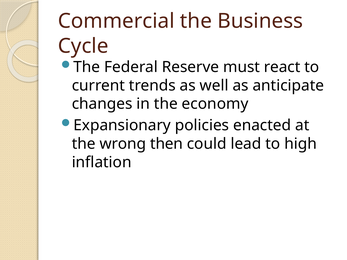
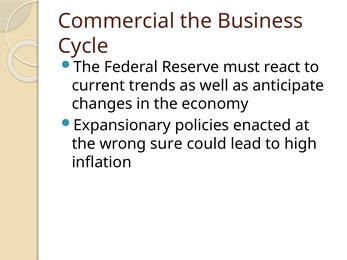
then: then -> sure
